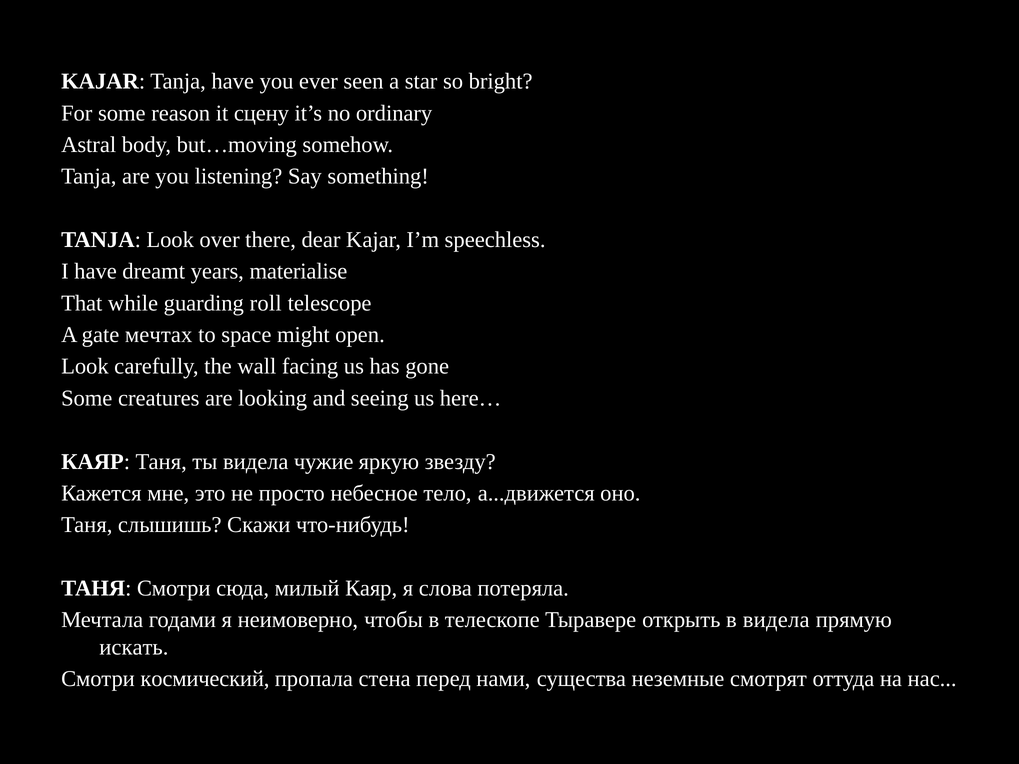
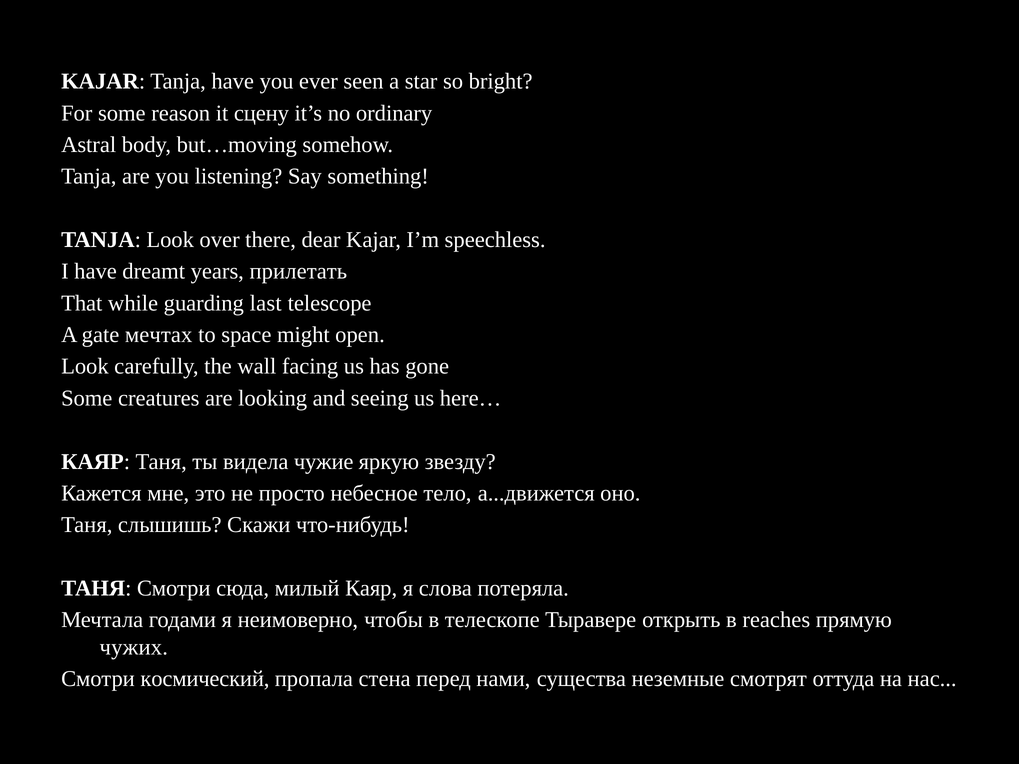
materialise: materialise -> прилетать
roll: roll -> last
в видела: видела -> reaches
искать: искать -> чужих
